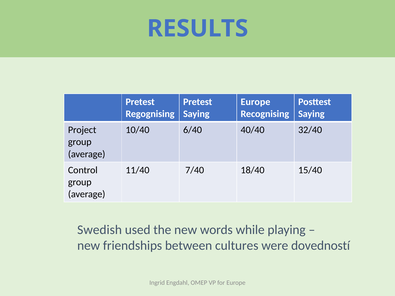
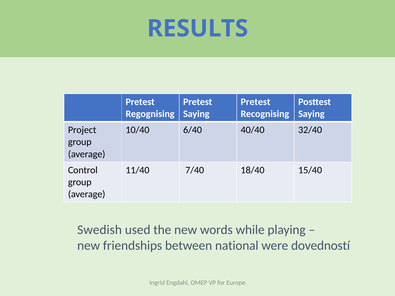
Europe at (255, 102): Europe -> Pretest
cultures: cultures -> national
